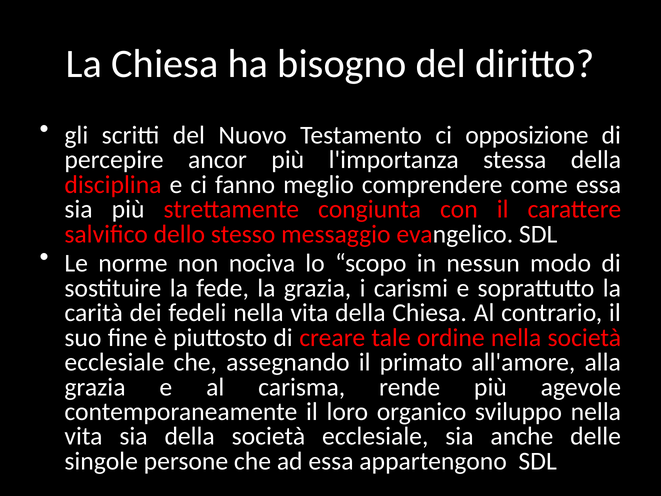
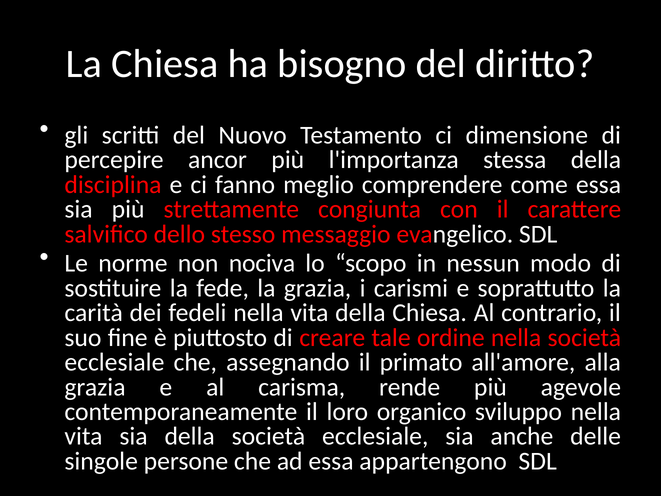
opposizione: opposizione -> dimensione
